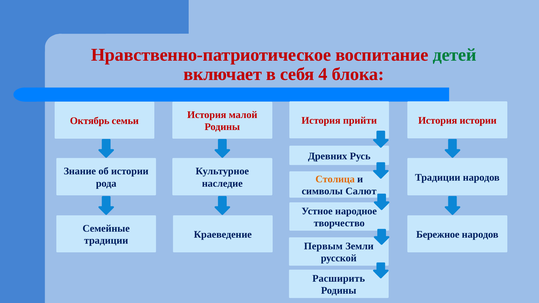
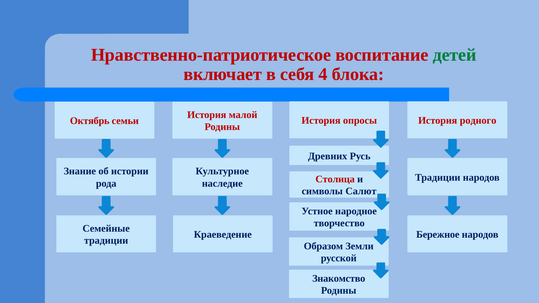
прийти: прийти -> опросы
История истории: истории -> родного
Столица colour: orange -> red
Первым: Первым -> Образом
Расширить: Расширить -> Знакомство
